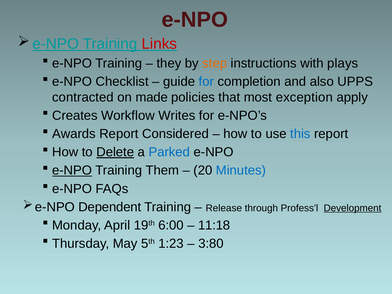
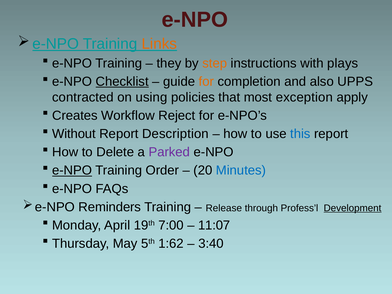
Links colour: red -> orange
Checklist underline: none -> present
for at (206, 82) colour: blue -> orange
made: made -> using
Writes: Writes -> Reject
Awards: Awards -> Without
Considered: Considered -> Description
Delete underline: present -> none
Parked colour: blue -> purple
Them: Them -> Order
Dependent: Dependent -> Reminders
6:00: 6:00 -> 7:00
11:18: 11:18 -> 11:07
1:23: 1:23 -> 1:62
3:80: 3:80 -> 3:40
